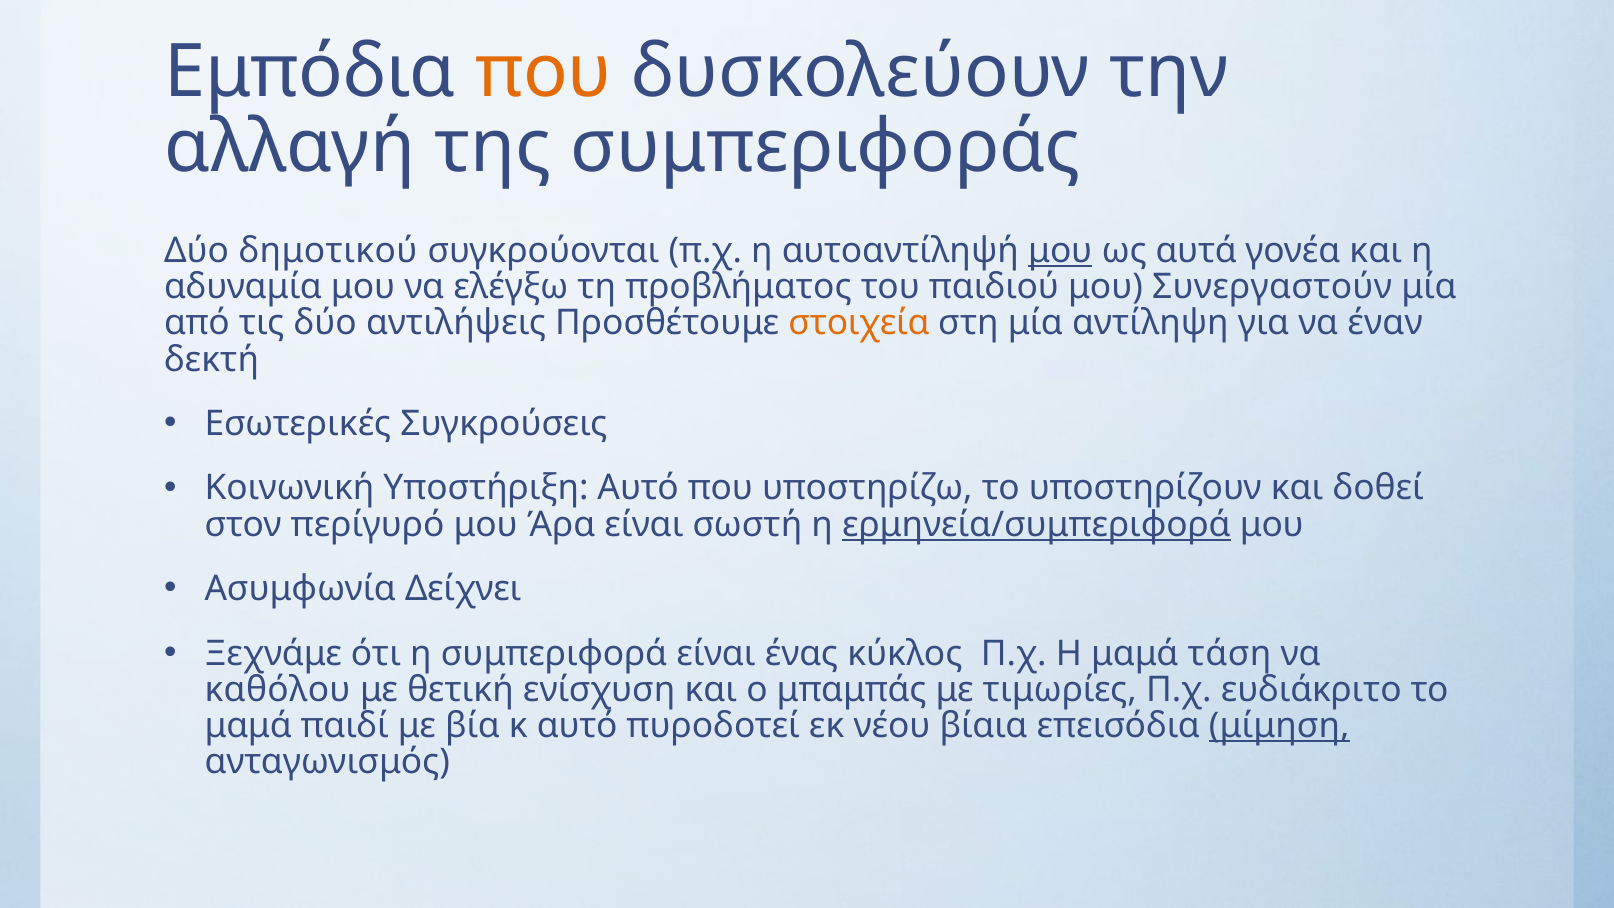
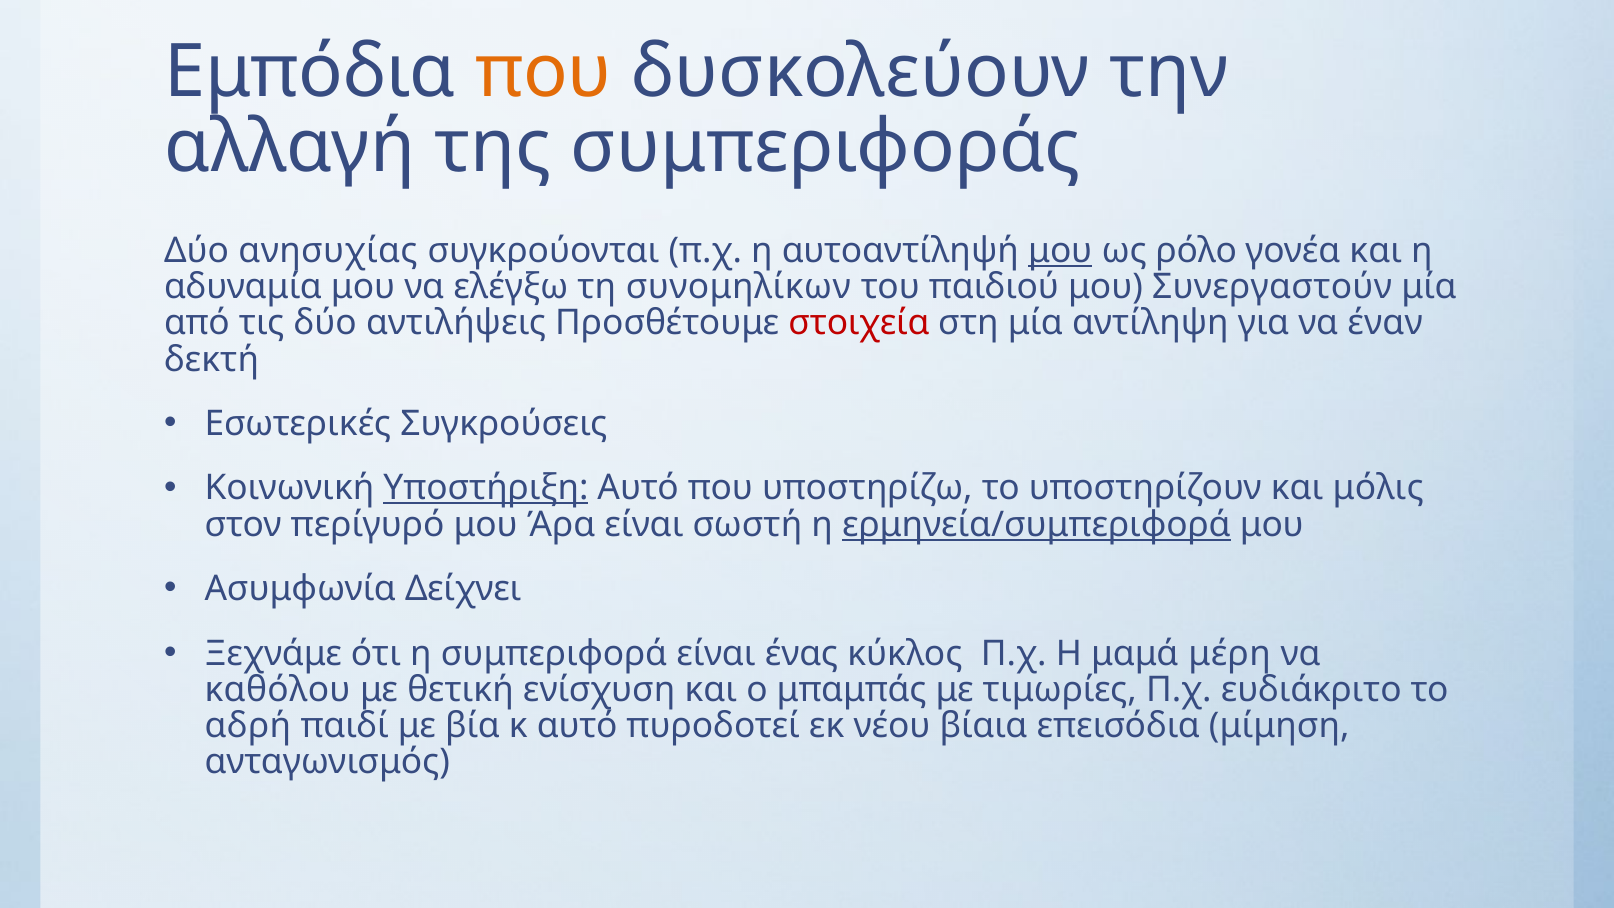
δημοτικού: δημοτικού -> ανησυχίας
αυτά: αυτά -> ρόλο
προβλήματος: προβλήματος -> συνομηλίκων
στοιχεία colour: orange -> red
Υποστήριξη underline: none -> present
δοθεί: δοθεί -> μόλις
τάση: τάση -> μέρη
μαμά at (248, 726): μαμά -> αδρή
μίμηση underline: present -> none
